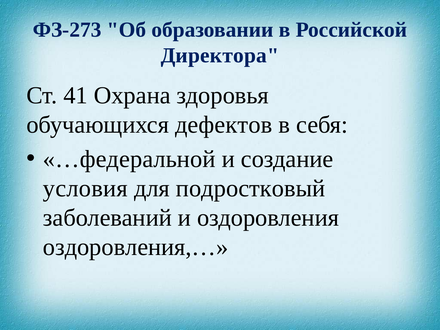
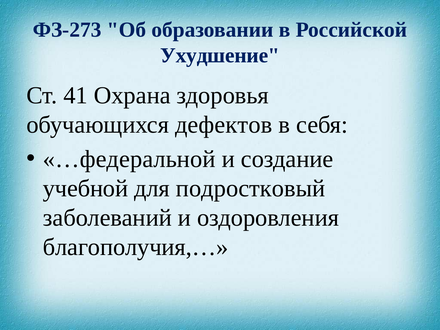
Директора: Директора -> Ухудшение
условия: условия -> учебной
оздоровления,…: оздоровления,… -> благополучия,…
